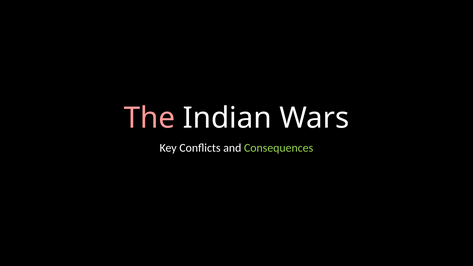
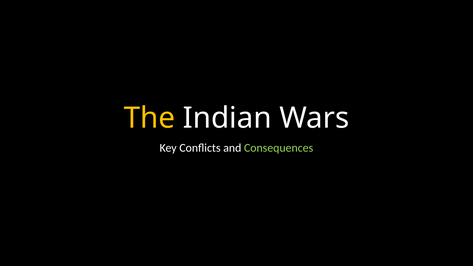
The colour: pink -> yellow
